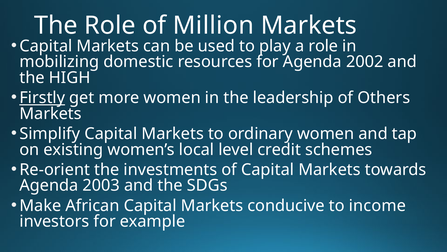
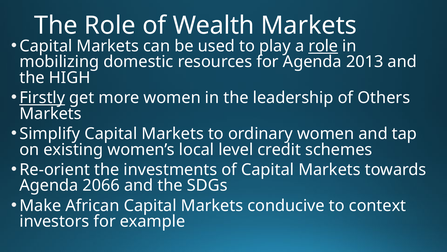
Million: Million -> Wealth
role at (323, 46) underline: none -> present
2002: 2002 -> 2013
2003: 2003 -> 2066
income: income -> context
